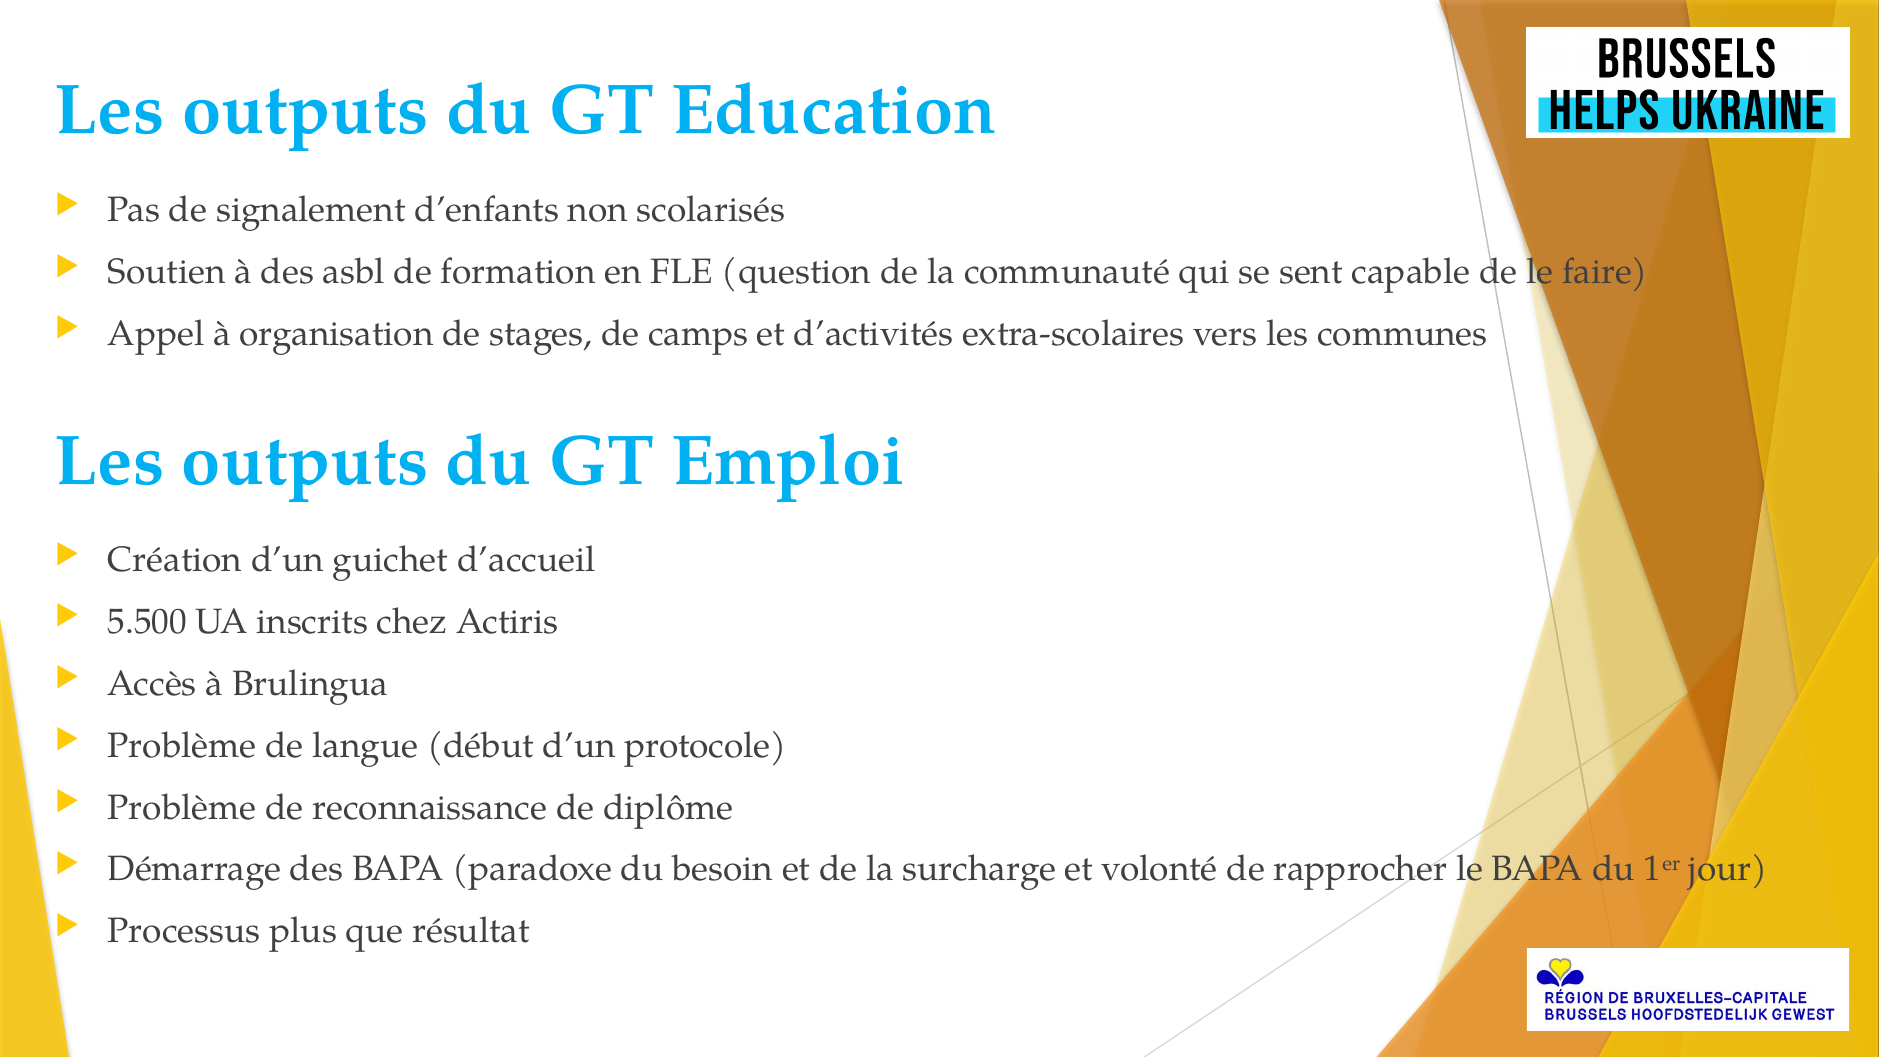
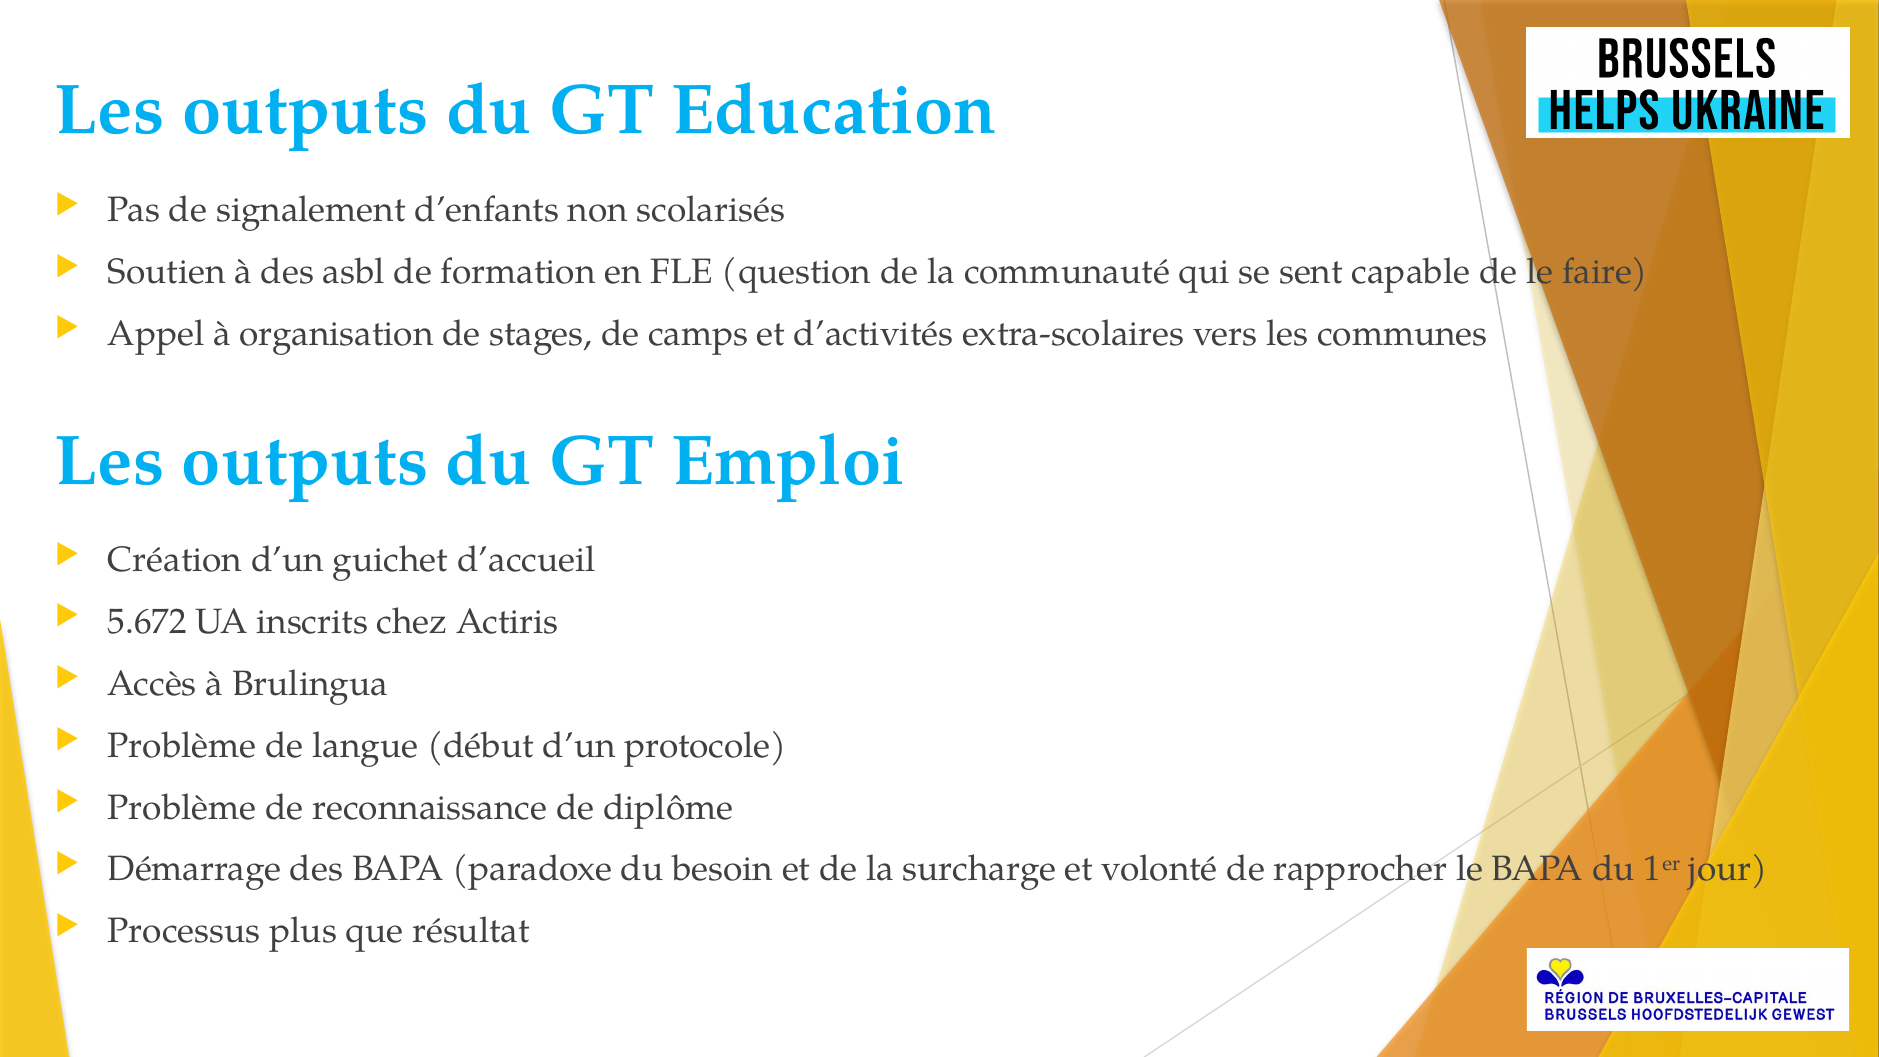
5.500: 5.500 -> 5.672
